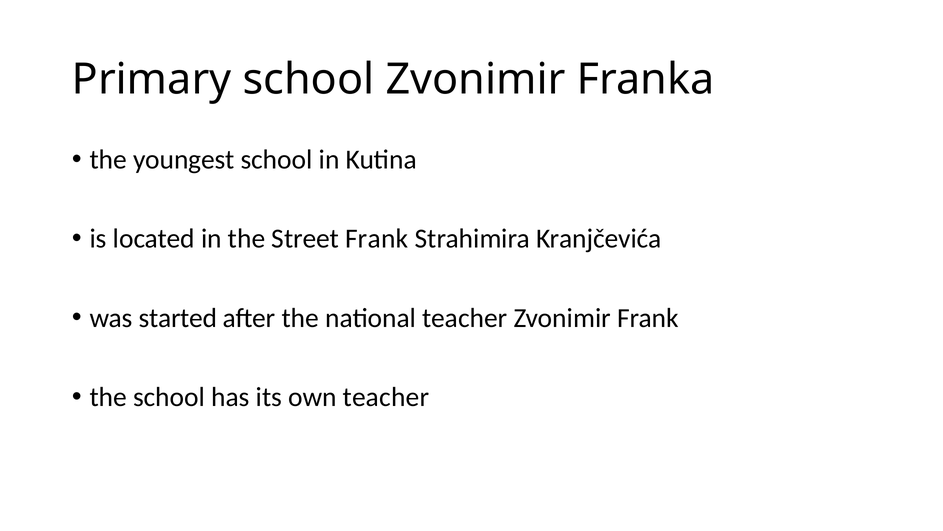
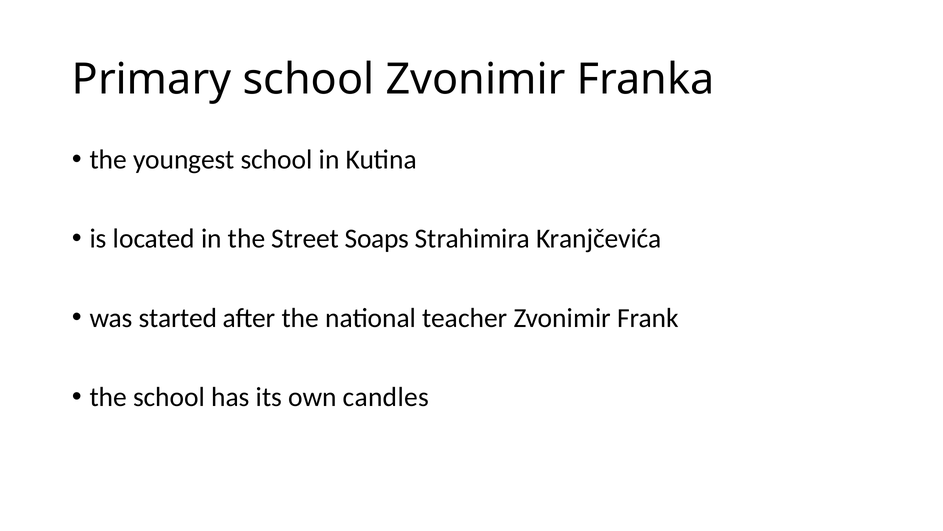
Street Frank: Frank -> Soaps
own teacher: teacher -> candles
